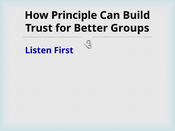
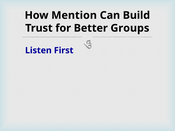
Principle: Principle -> Mention
